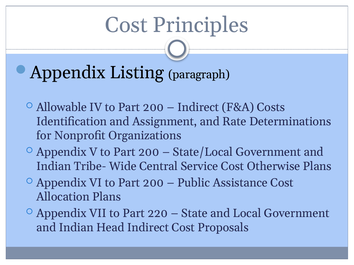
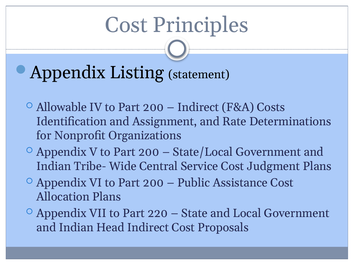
paragraph: paragraph -> statement
Otherwise: Otherwise -> Judgment
